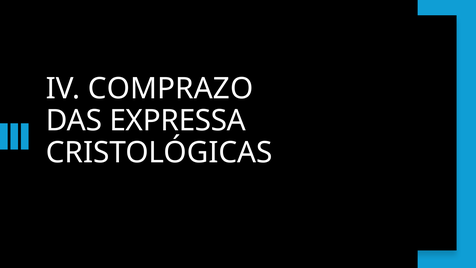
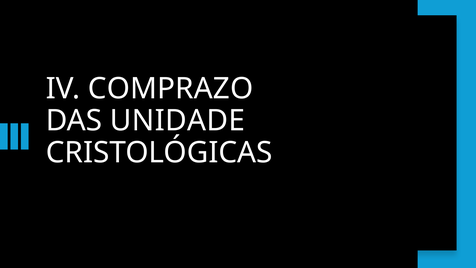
EXPRESSA: EXPRESSA -> UNIDADE
